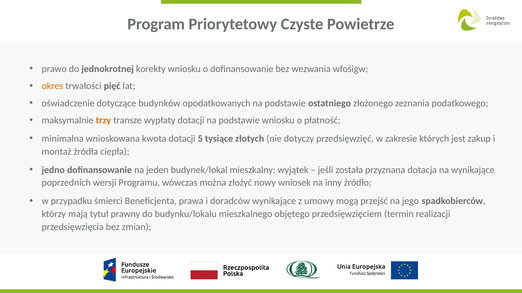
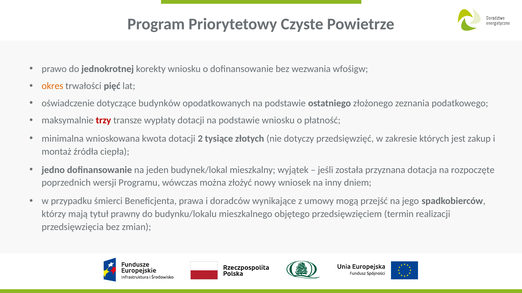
trzy colour: orange -> red
5: 5 -> 2
na wynikające: wynikające -> rozpoczęte
źródło: źródło -> dniem
